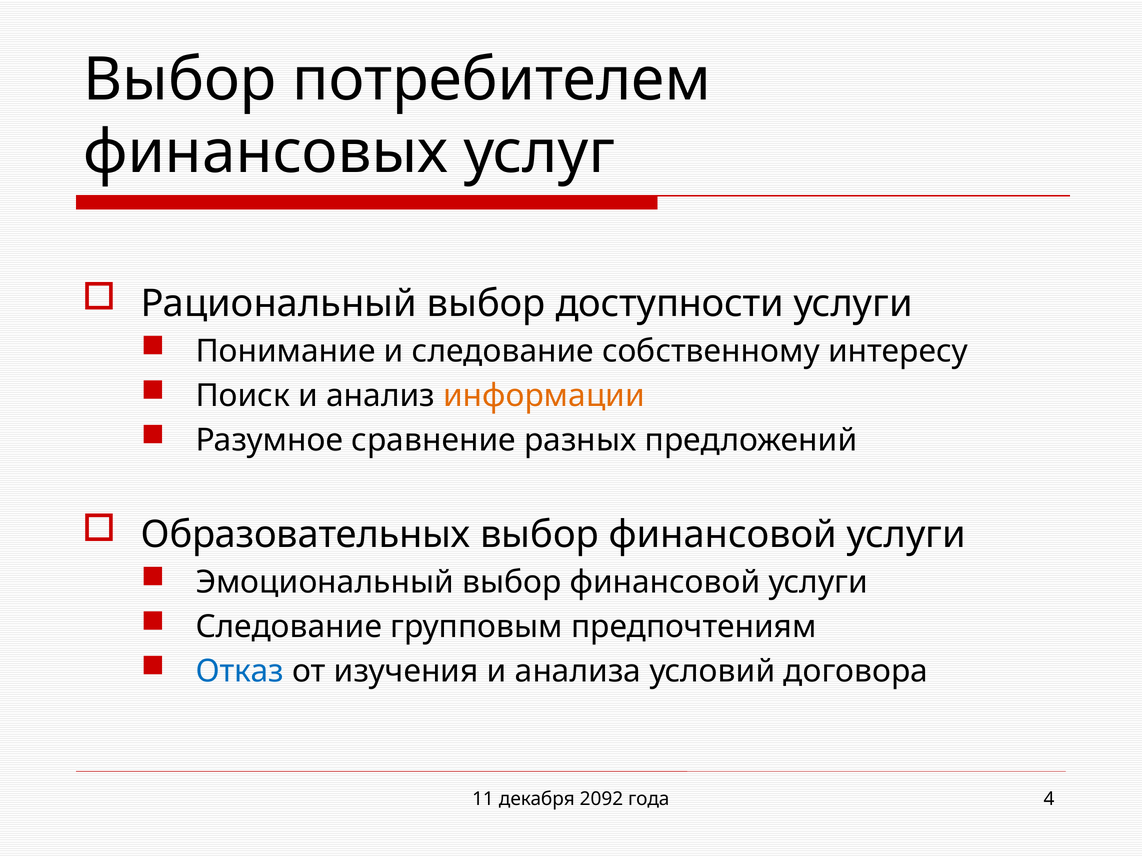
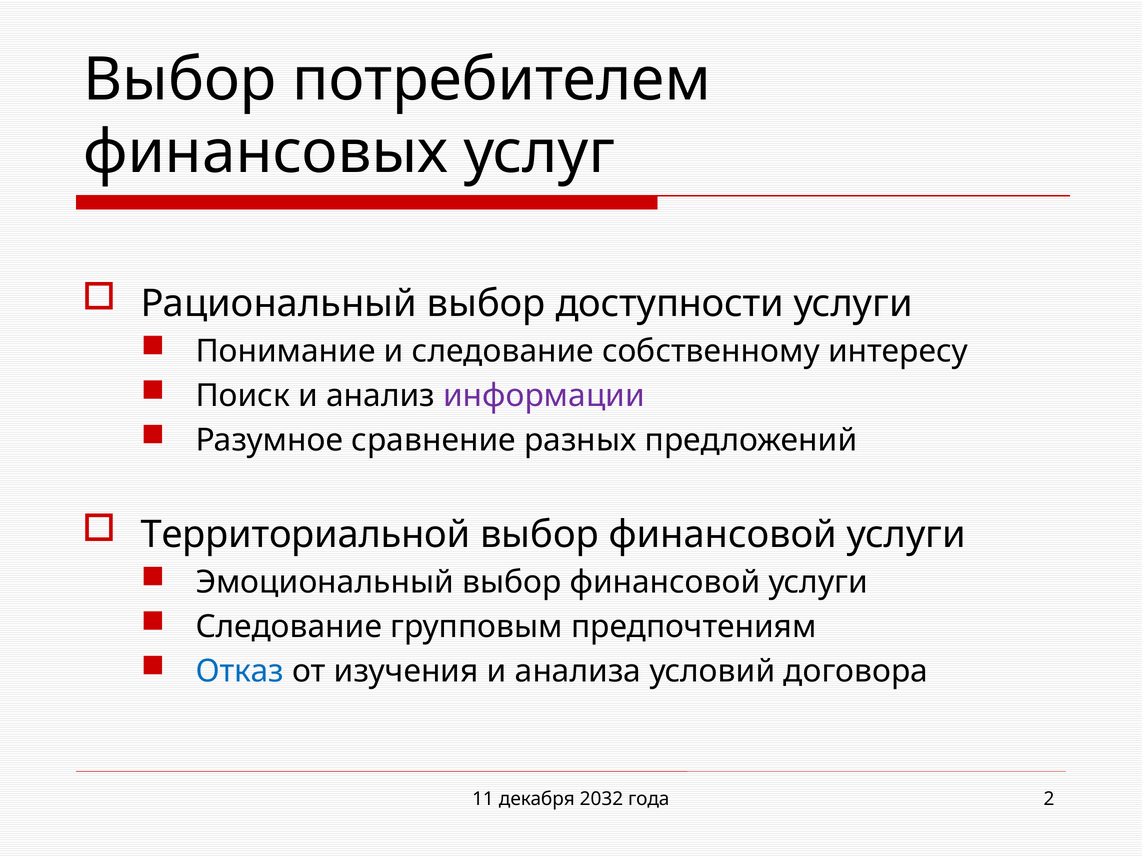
информации colour: orange -> purple
Образовательных: Образовательных -> Территориальной
2092: 2092 -> 2032
4: 4 -> 2
